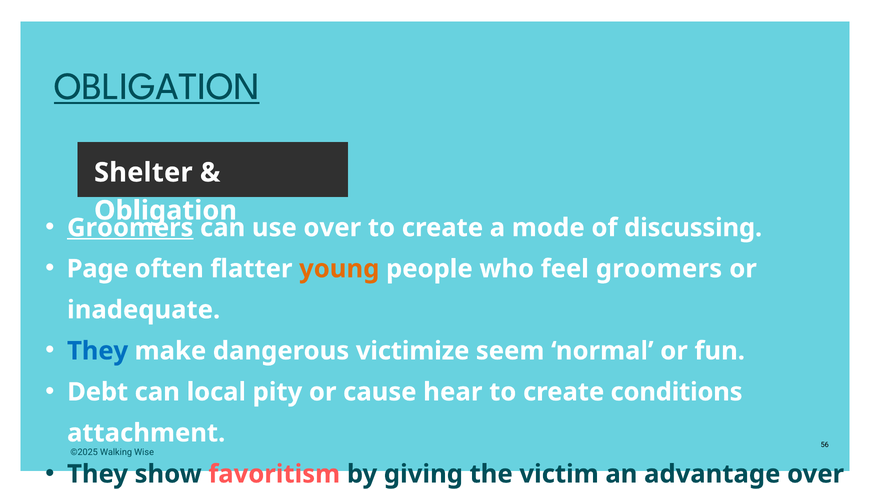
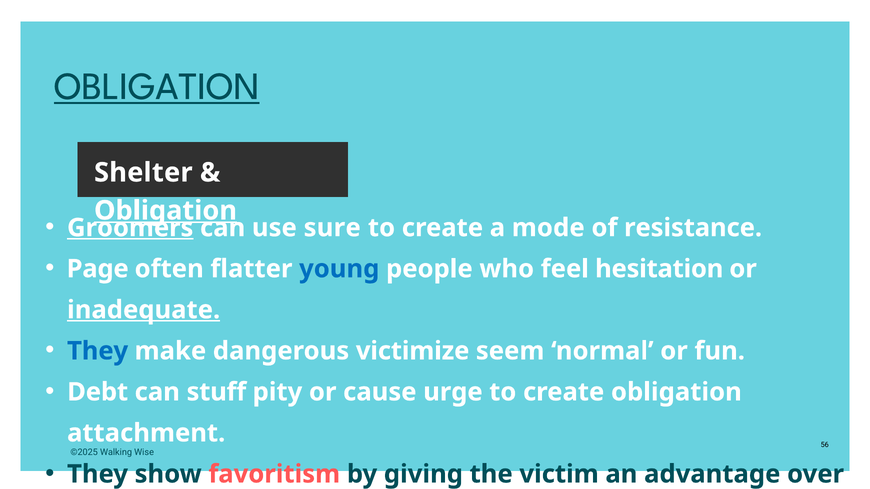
Obligation at (166, 211) underline: none -> present
use over: over -> sure
discussing: discussing -> resistance
young colour: orange -> blue
feel groomers: groomers -> hesitation
inadequate underline: none -> present
local: local -> stuff
hear: hear -> urge
create conditions: conditions -> obligation
